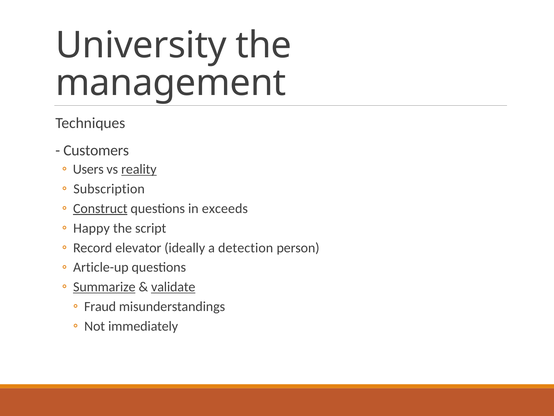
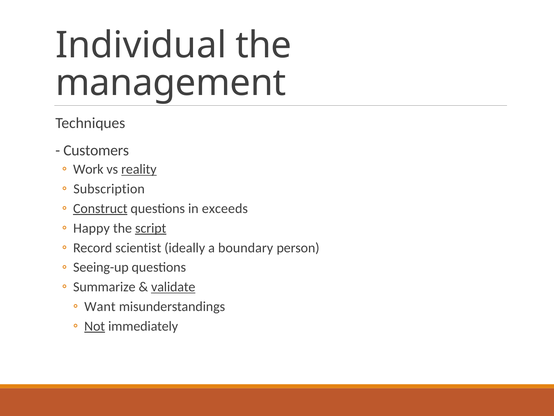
University: University -> Individual
Users: Users -> Work
script underline: none -> present
elevator: elevator -> scientist
detection: detection -> boundary
Article-up: Article-up -> Seeing-up
Summarize underline: present -> none
Fraud: Fraud -> Want
Not underline: none -> present
